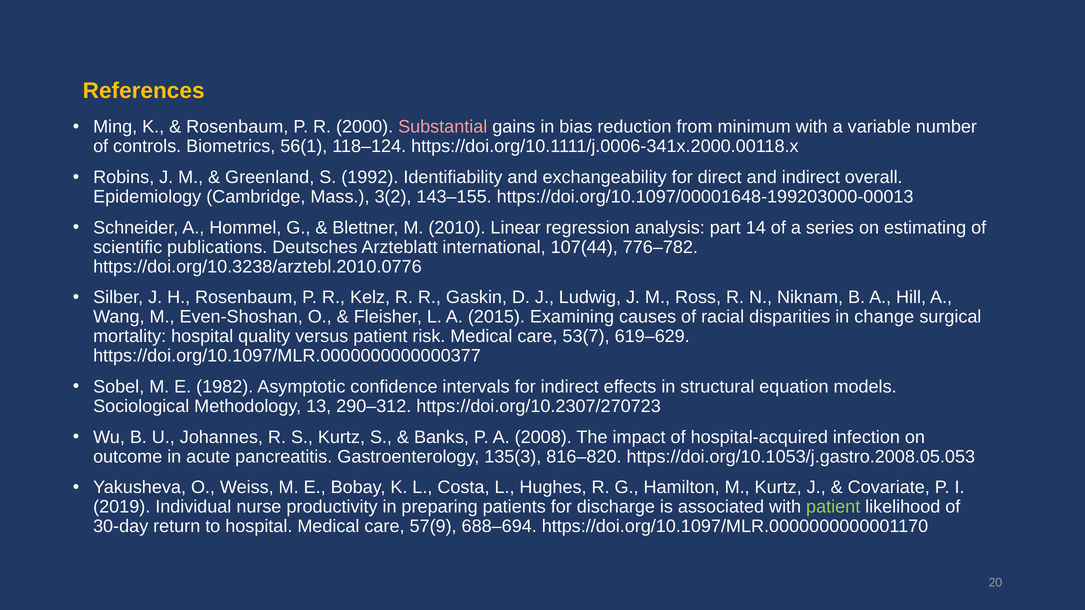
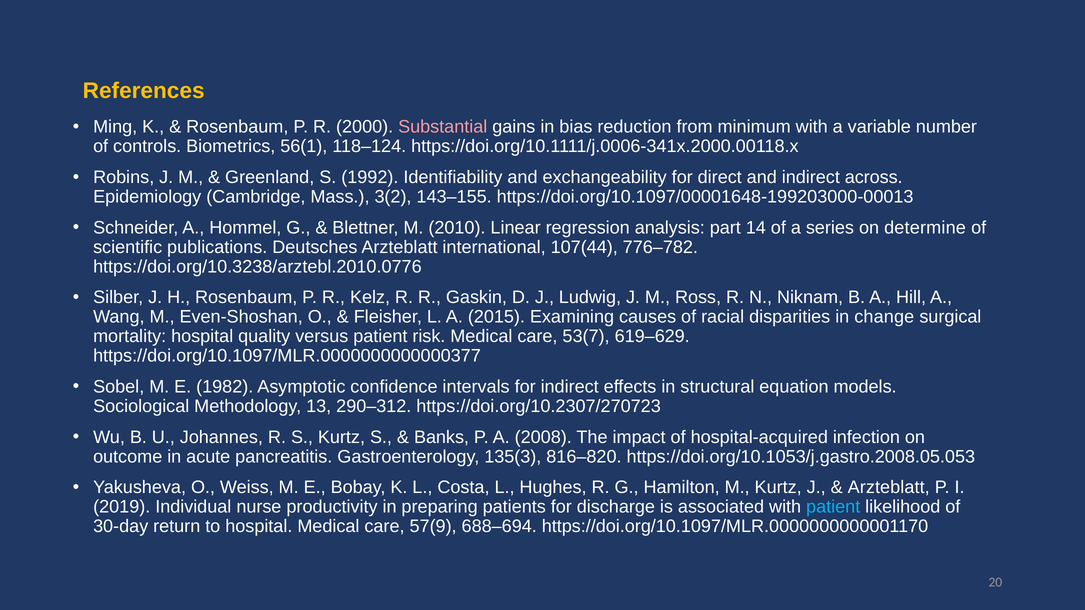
overall: overall -> across
estimating: estimating -> determine
Covariate at (889, 488): Covariate -> Arzteblatt
patient at (833, 507) colour: light green -> light blue
